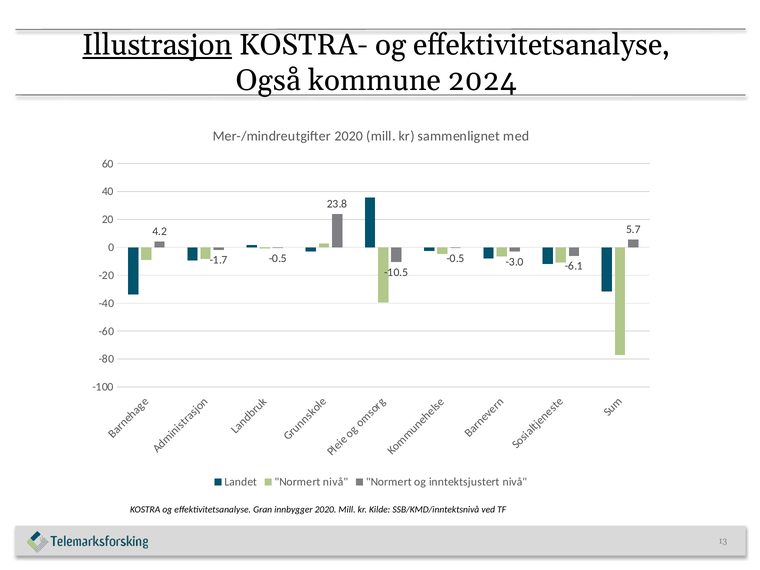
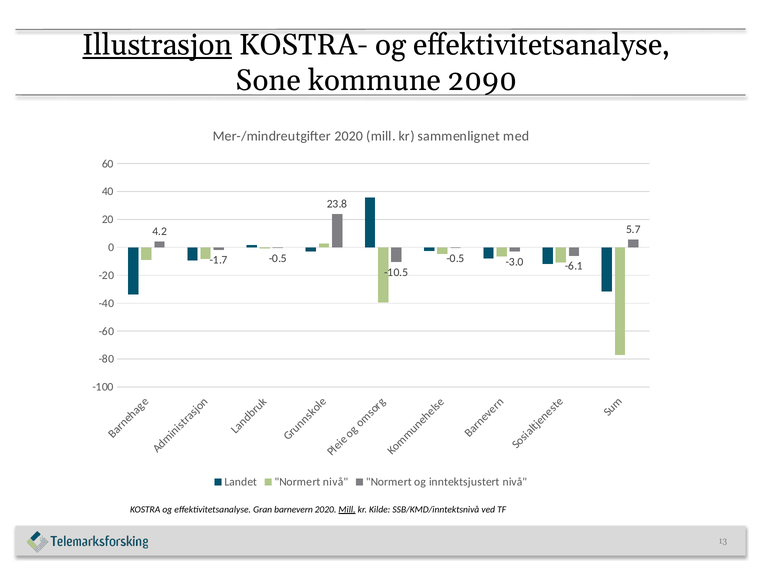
Også: Også -> Sone
2024: 2024 -> 2090
innbygger: innbygger -> barnevern
Mill at (347, 509) underline: none -> present
